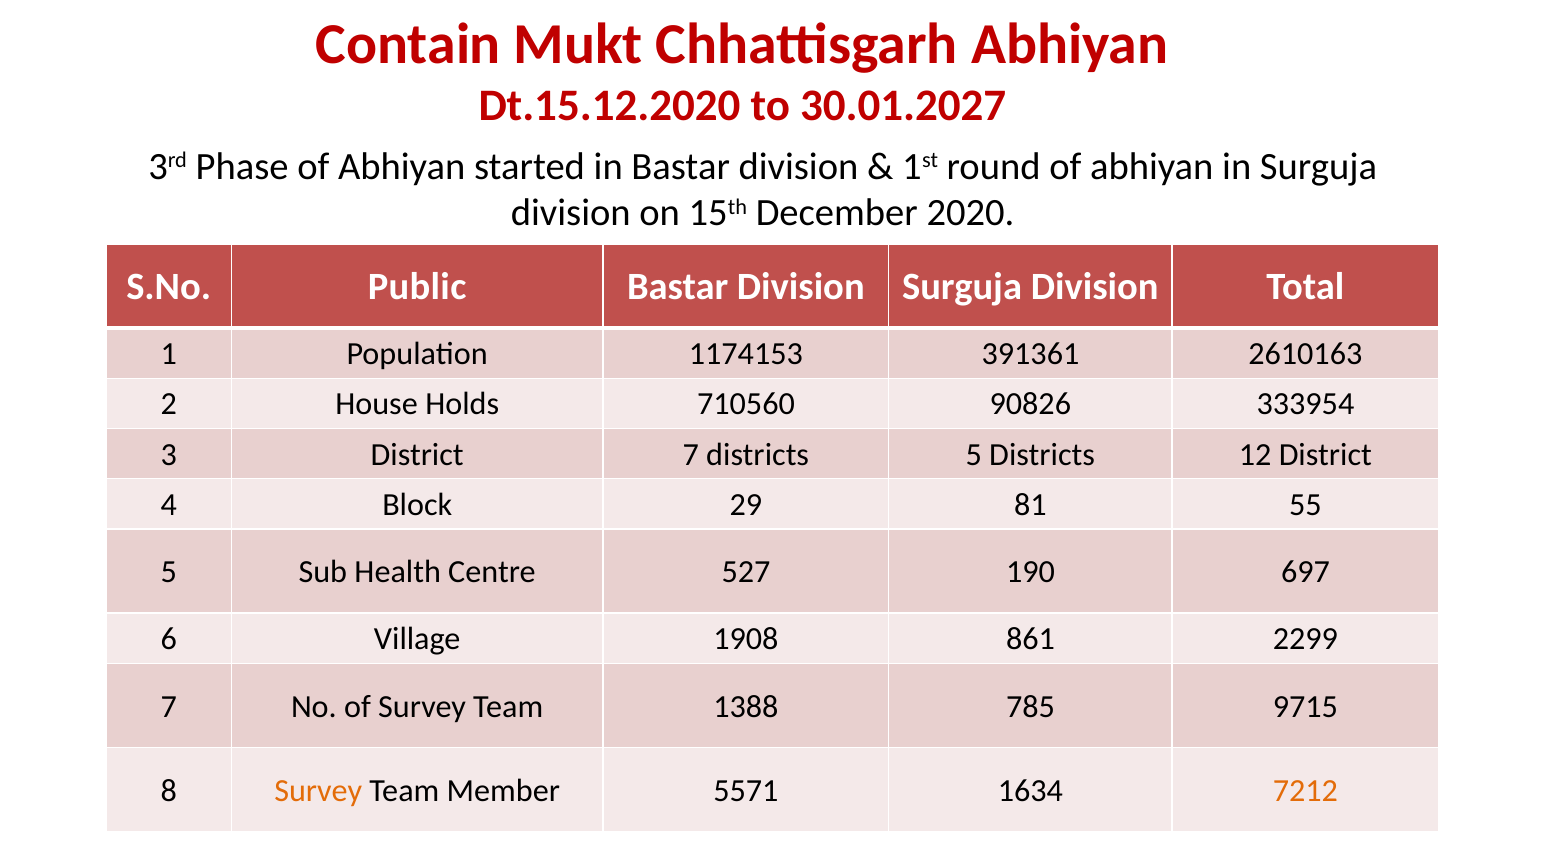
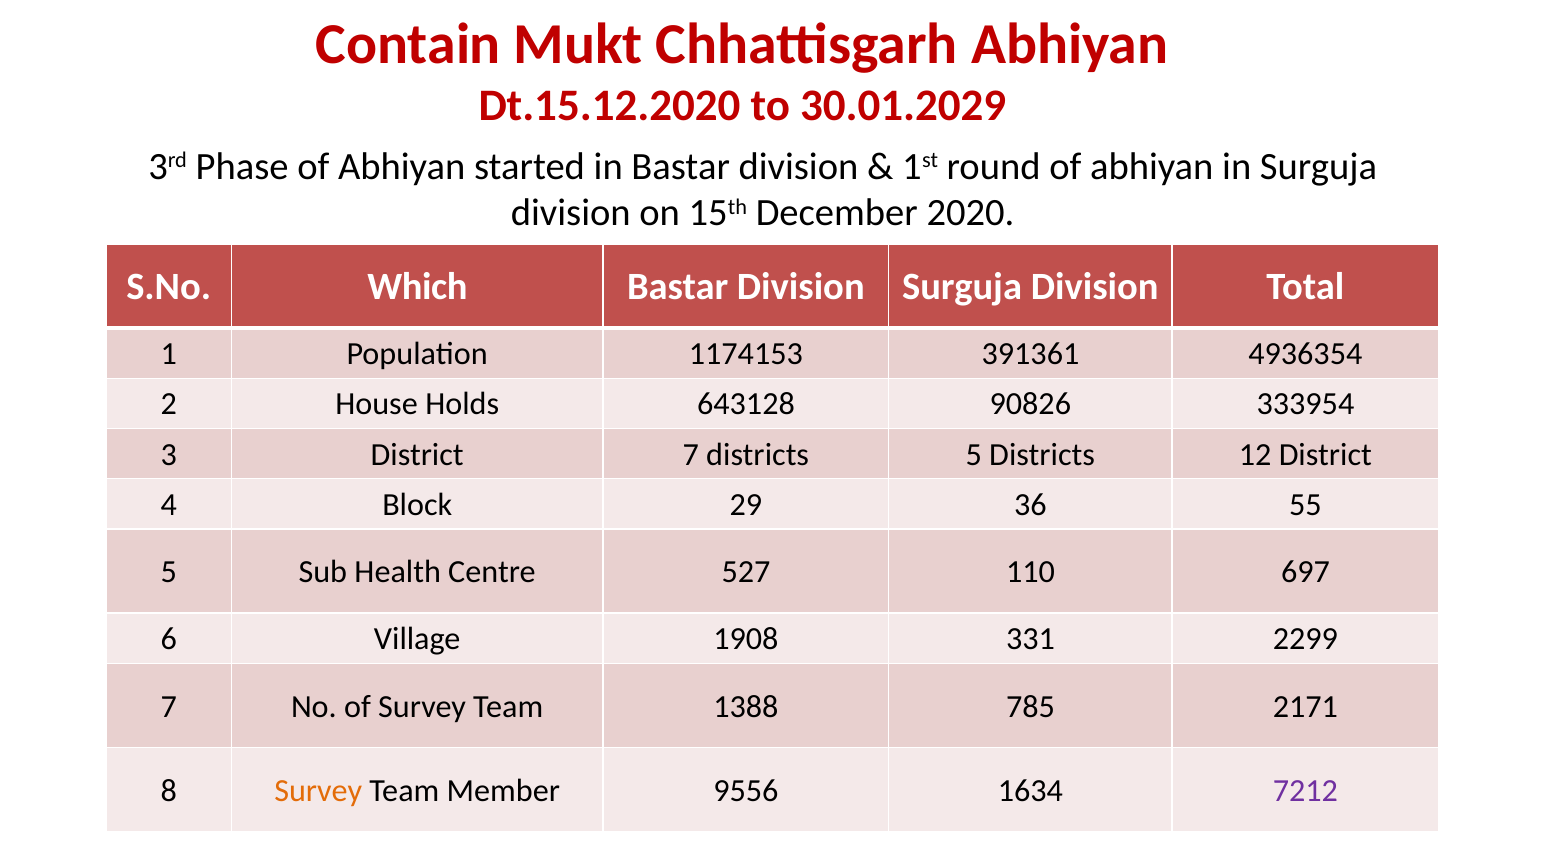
30.01.2027: 30.01.2027 -> 30.01.2029
Public: Public -> Which
2610163: 2610163 -> 4936354
710560: 710560 -> 643128
81: 81 -> 36
190: 190 -> 110
861: 861 -> 331
9715: 9715 -> 2171
5571: 5571 -> 9556
7212 colour: orange -> purple
